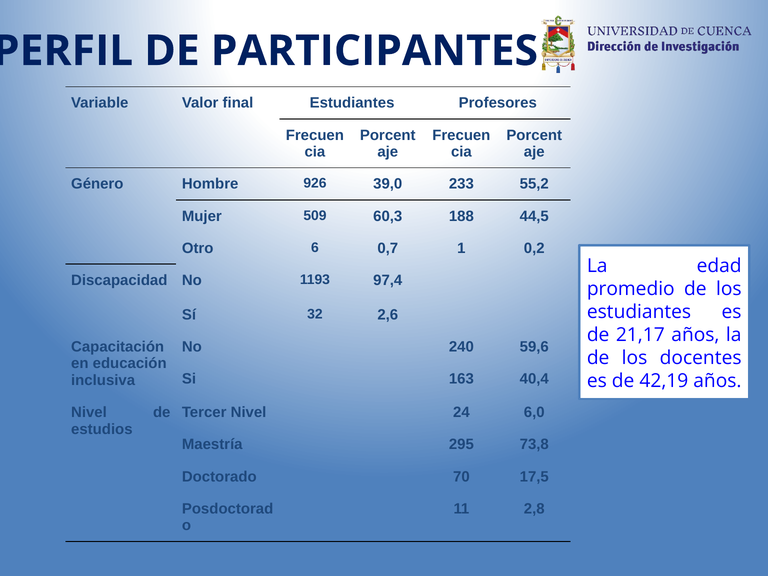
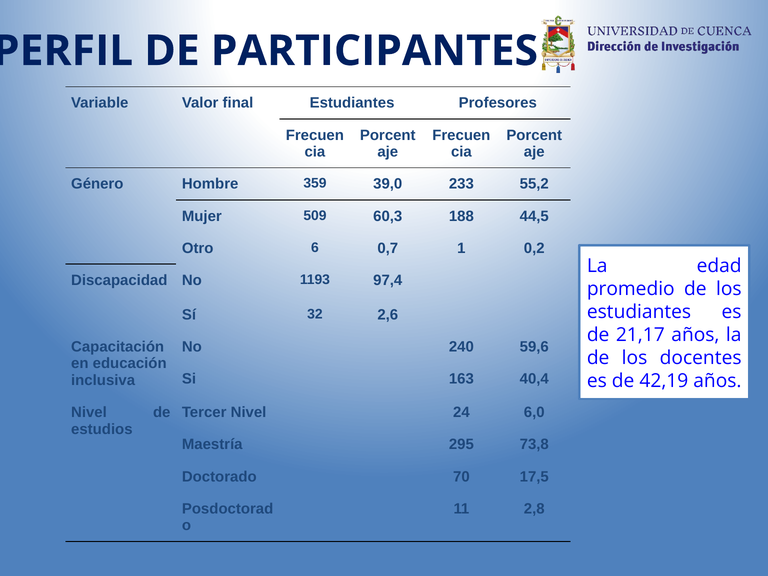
926: 926 -> 359
